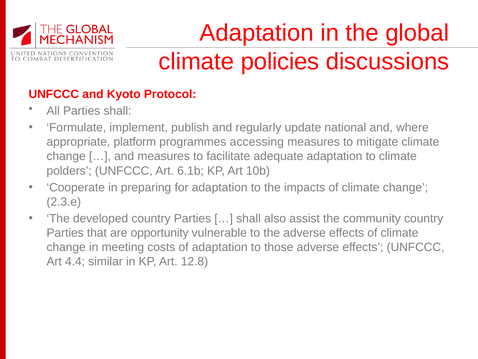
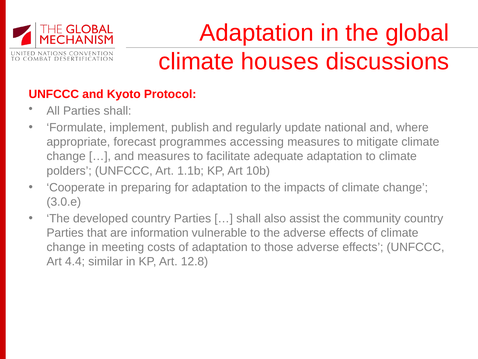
policies: policies -> houses
platform: platform -> forecast
6.1b: 6.1b -> 1.1b
2.3.e: 2.3.e -> 3.0.e
opportunity: opportunity -> information
